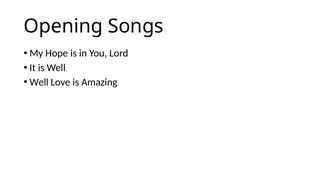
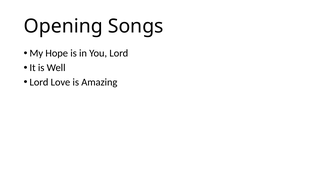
Well at (39, 82): Well -> Lord
